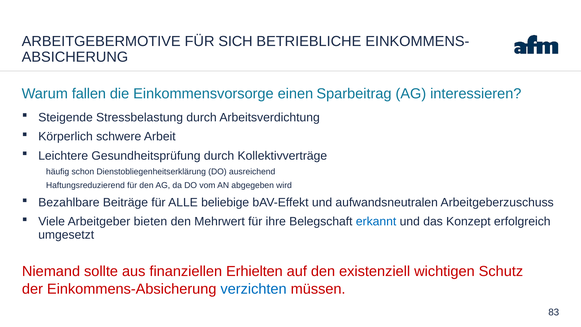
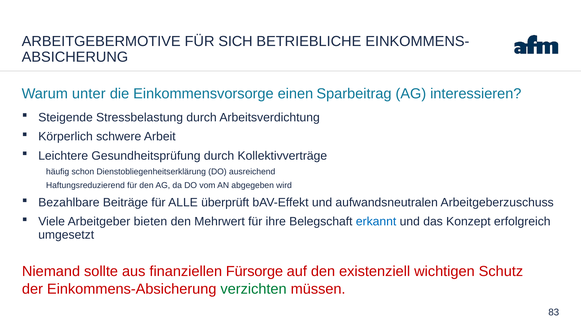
fallen: fallen -> unter
beliebige: beliebige -> überprüft
Erhielten: Erhielten -> Fürsorge
verzichten colour: blue -> green
